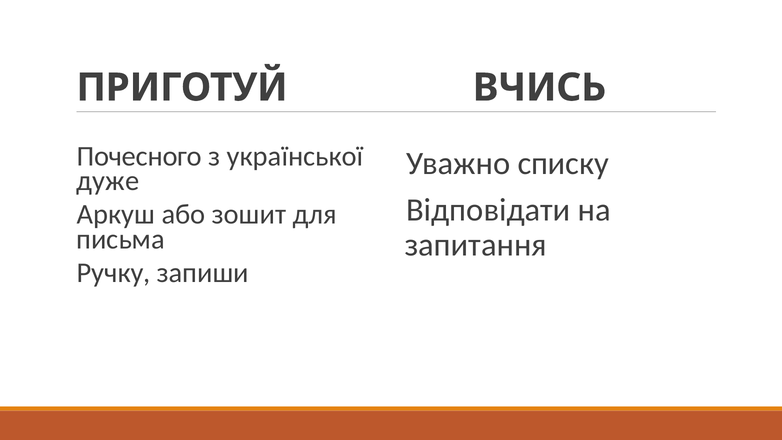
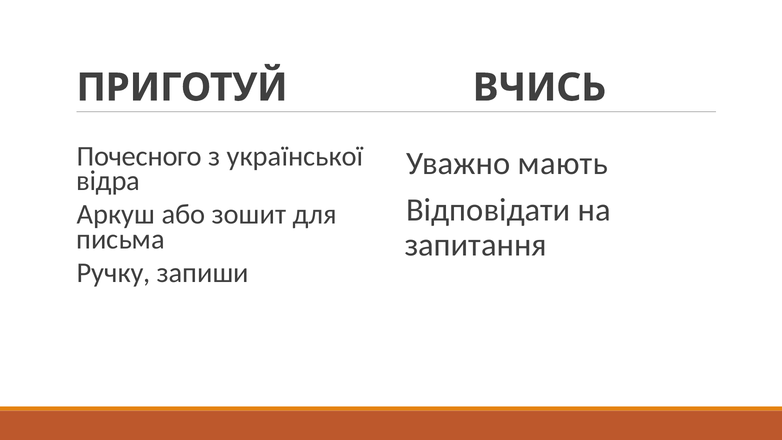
списку: списку -> мають
дуже: дуже -> відра
